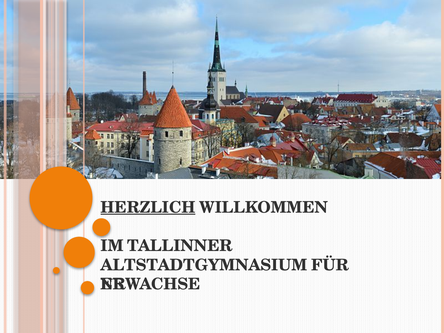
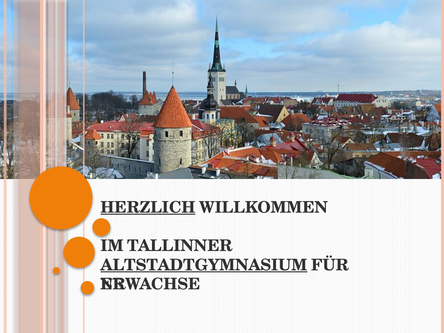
ALTSTADTGYMNASIUM underline: none -> present
